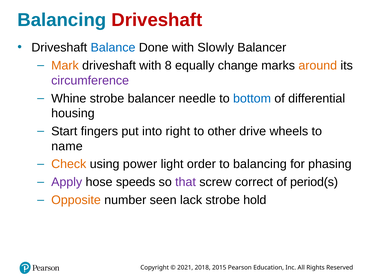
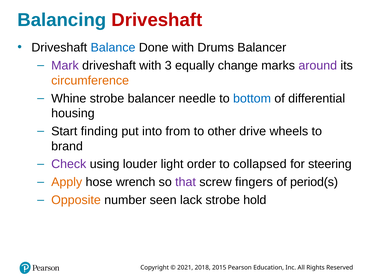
Slowly: Slowly -> Drums
Mark colour: orange -> purple
8: 8 -> 3
around colour: orange -> purple
circumference colour: purple -> orange
fingers: fingers -> finding
right: right -> from
name: name -> brand
Check colour: orange -> purple
power: power -> louder
to balancing: balancing -> collapsed
phasing: phasing -> steering
Apply colour: purple -> orange
speeds: speeds -> wrench
correct: correct -> fingers
